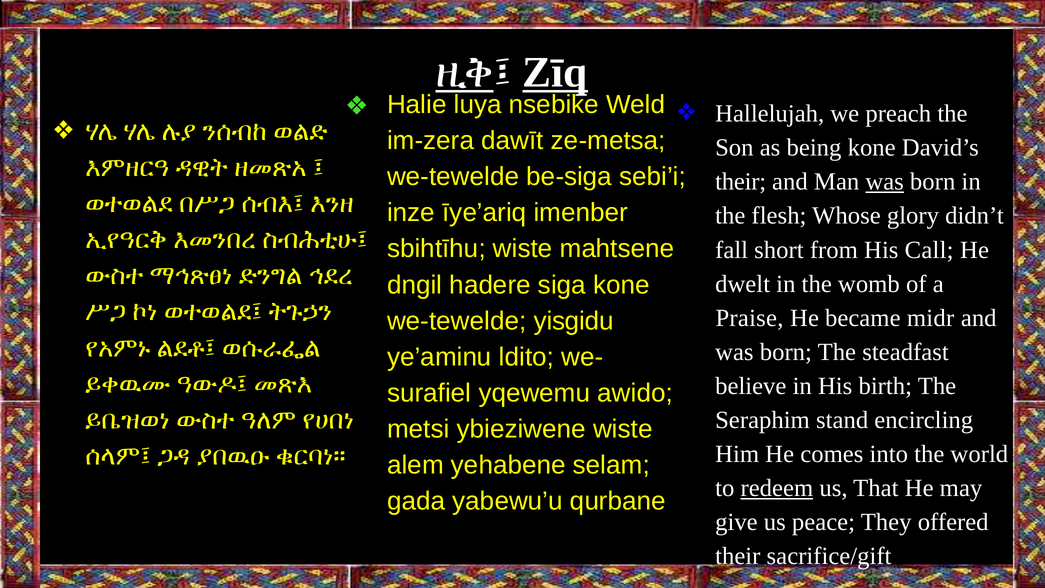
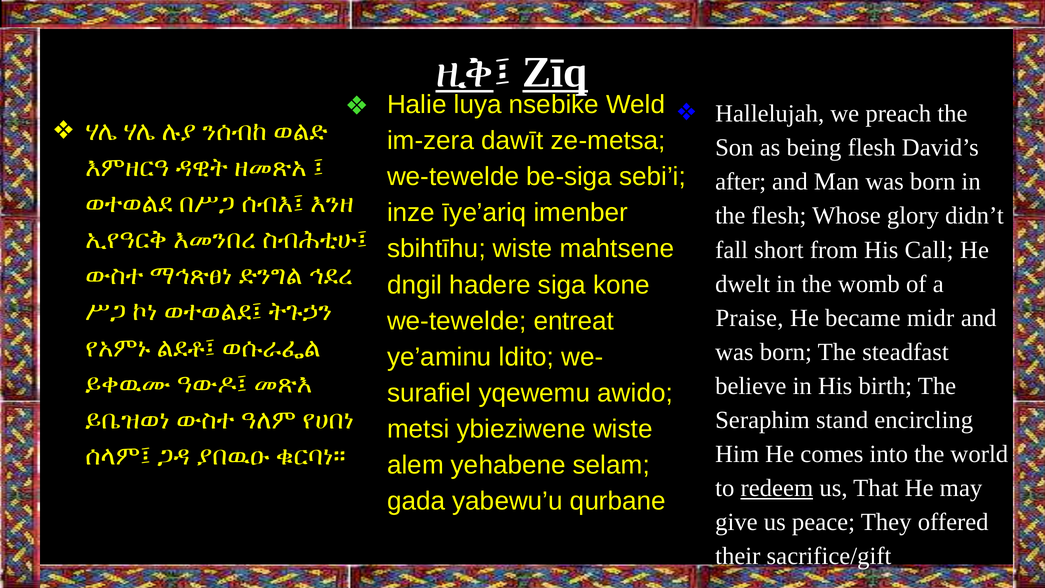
being kone: kone -> flesh
their at (741, 182): their -> after
was at (885, 182) underline: present -> none
yisgidu: yisgidu -> entreat
